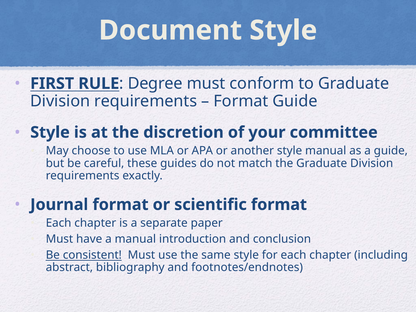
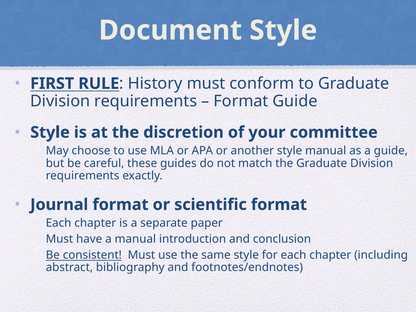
Degree: Degree -> History
